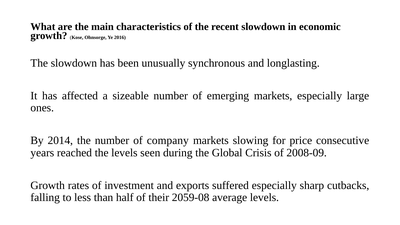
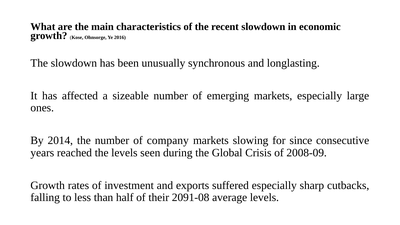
price: price -> since
2059-08: 2059-08 -> 2091-08
